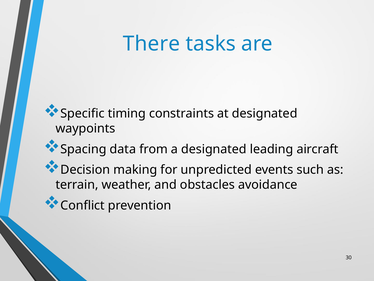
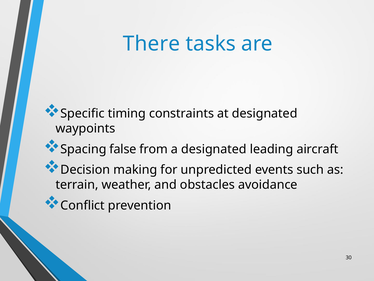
data: data -> false
